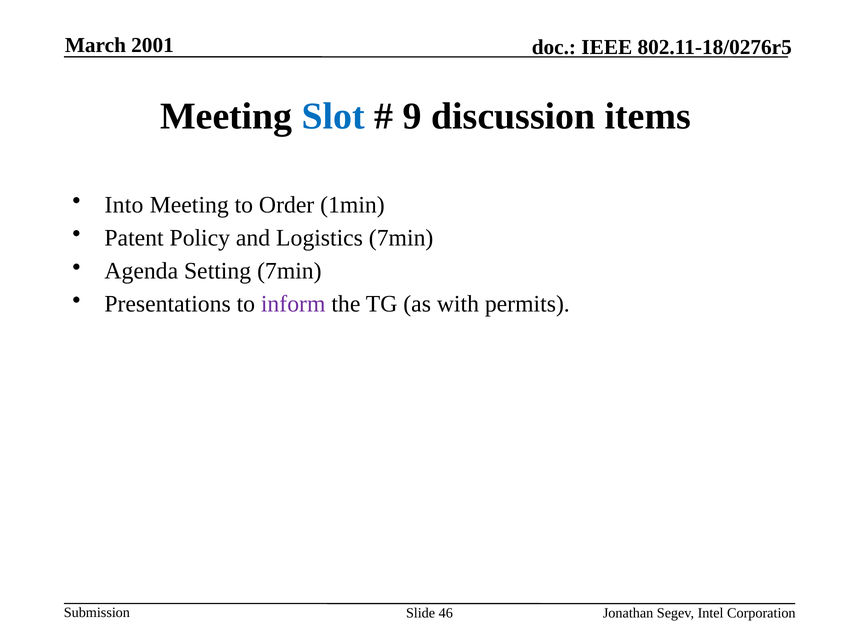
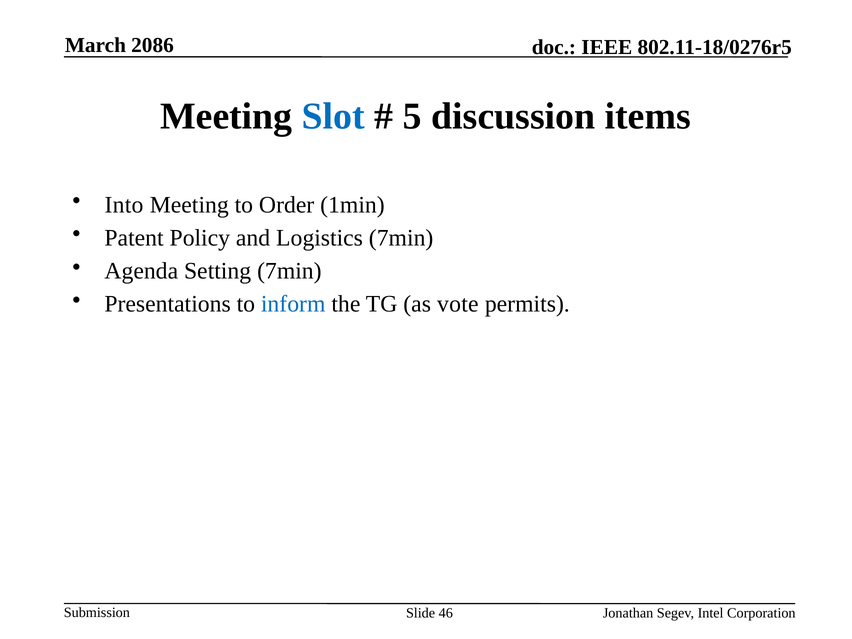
2001: 2001 -> 2086
9: 9 -> 5
inform colour: purple -> blue
with: with -> vote
